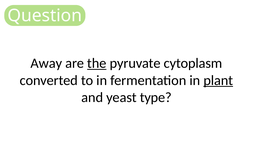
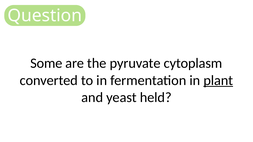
Away: Away -> Some
the underline: present -> none
type: type -> held
